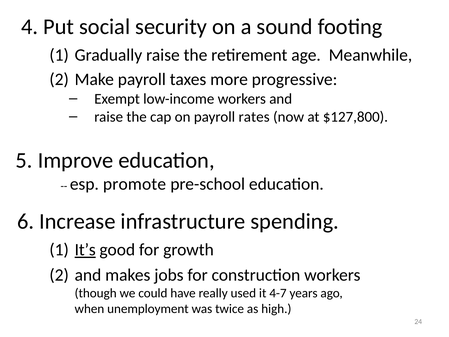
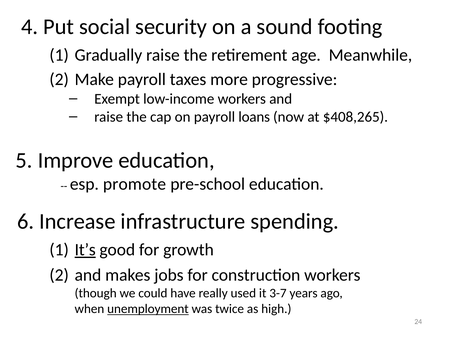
rates: rates -> loans
$127,800: $127,800 -> $408,265
4-7: 4-7 -> 3-7
unemployment underline: none -> present
